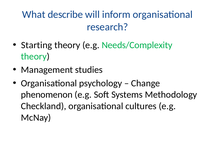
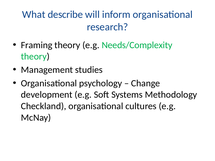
Starting: Starting -> Framing
phenomenon: phenomenon -> development
